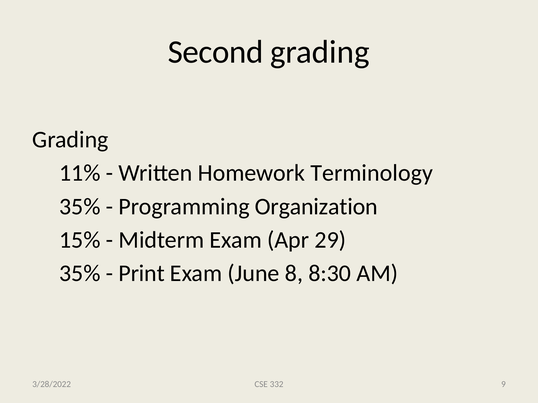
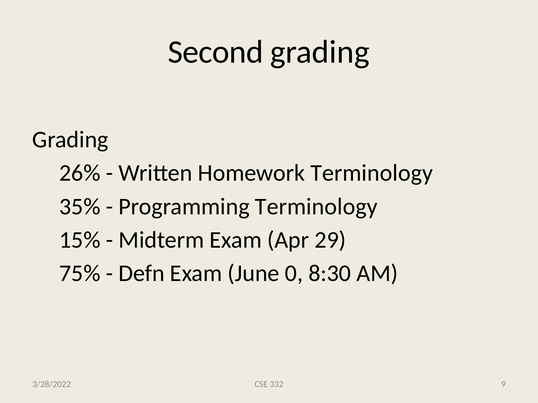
11%: 11% -> 26%
Programming Organization: Organization -> Terminology
35% at (80, 274): 35% -> 75%
Print: Print -> Defn
8: 8 -> 0
